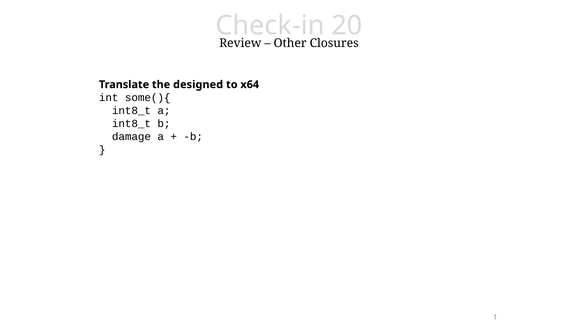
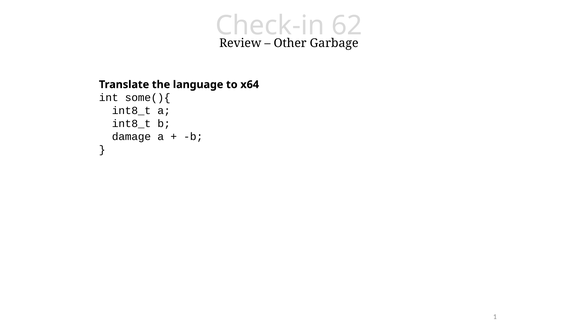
20: 20 -> 62
Closures: Closures -> Garbage
designed: designed -> language
